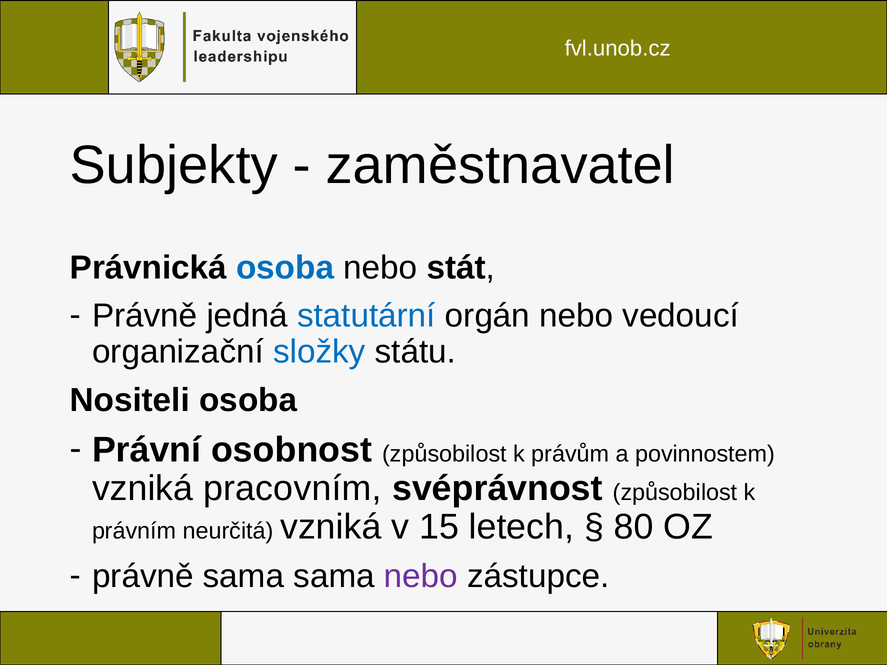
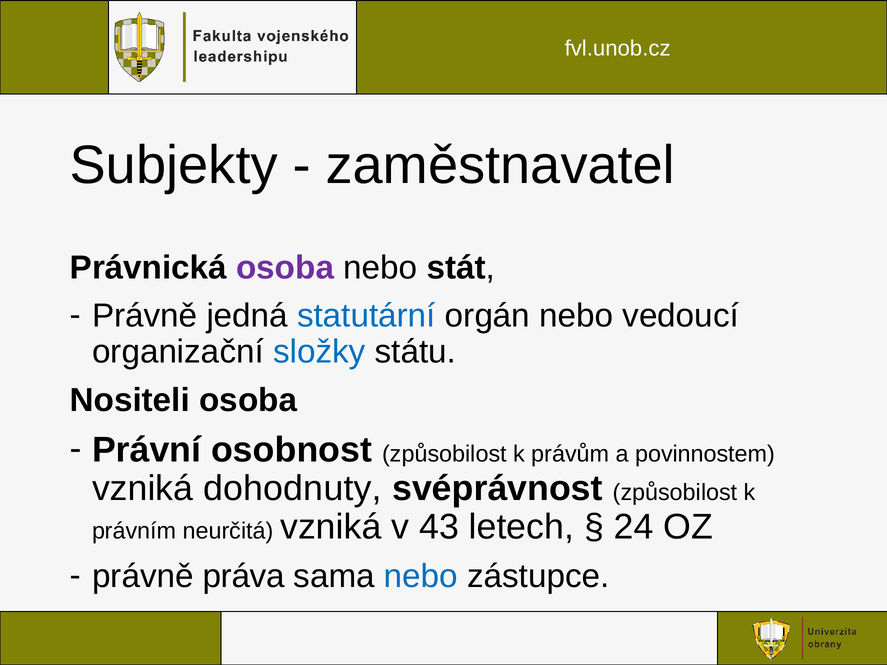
osoba at (285, 268) colour: blue -> purple
pracovním: pracovním -> dohodnuty
15: 15 -> 43
80: 80 -> 24
právně sama: sama -> práva
nebo at (421, 577) colour: purple -> blue
